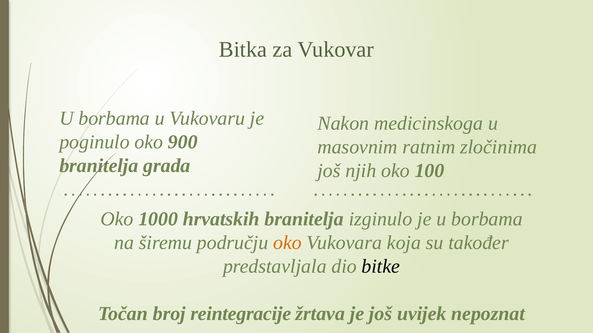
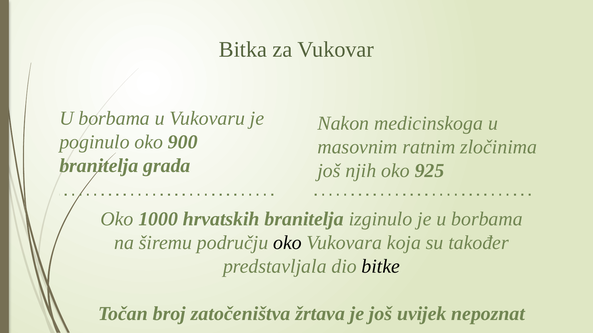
100: 100 -> 925
oko at (287, 243) colour: orange -> black
reintegracije: reintegracije -> zatočeništva
